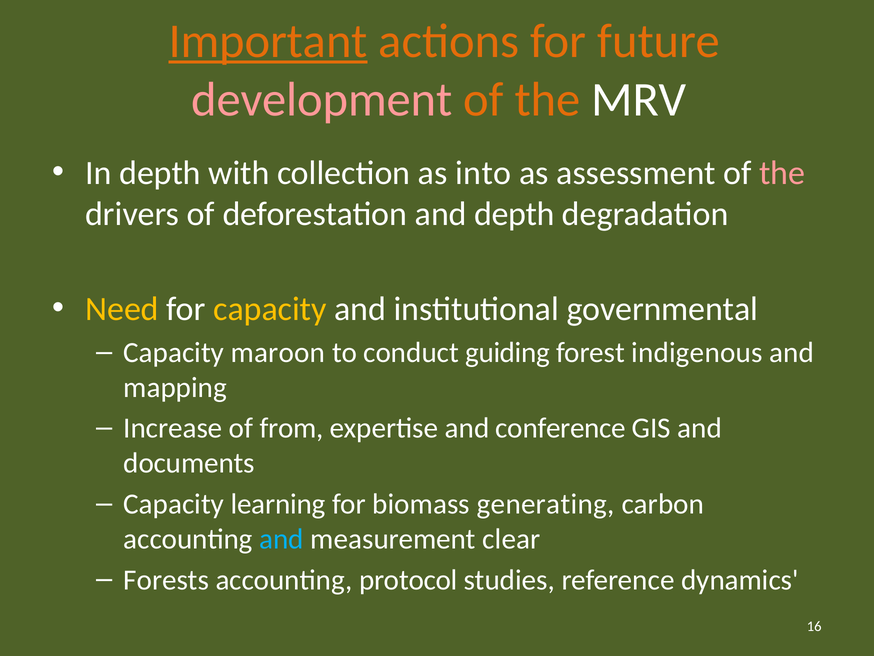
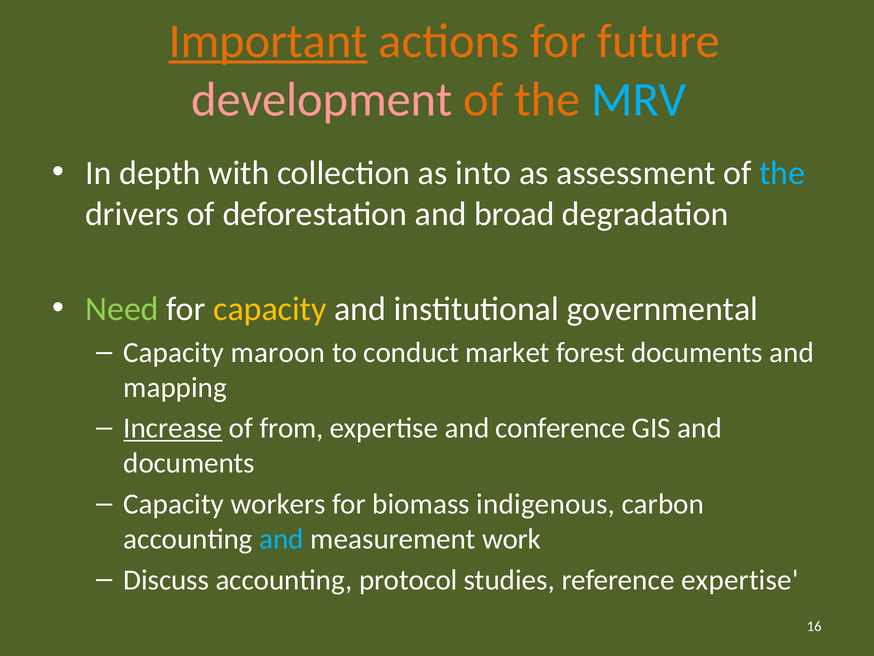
MRV colour: white -> light blue
the at (782, 173) colour: pink -> light blue
and depth: depth -> broad
Need colour: yellow -> light green
guiding: guiding -> market
forest indigenous: indigenous -> documents
Increase underline: none -> present
learning: learning -> workers
generating: generating -> indigenous
clear: clear -> work
Forests: Forests -> Discuss
reference dynamics: dynamics -> expertise
